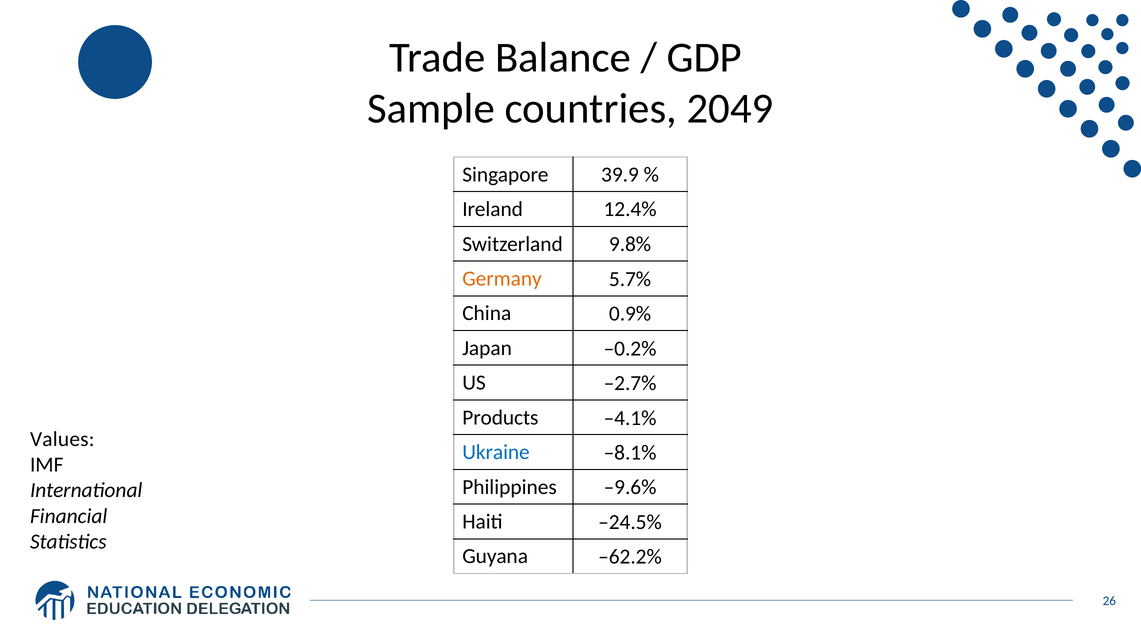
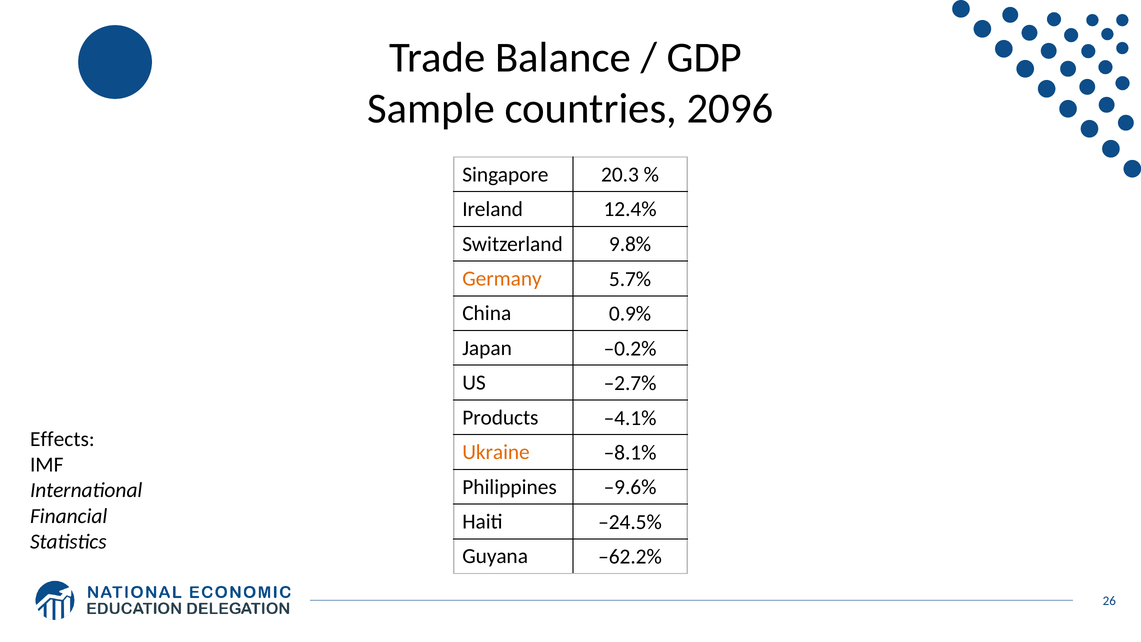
2049: 2049 -> 2096
39.9: 39.9 -> 20.3
Values: Values -> Effects
Ukraine colour: blue -> orange
